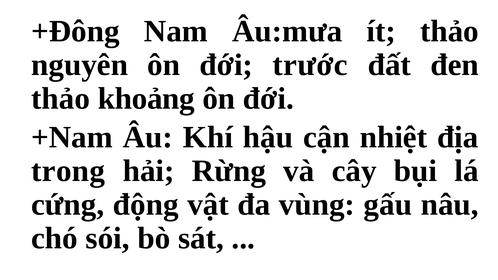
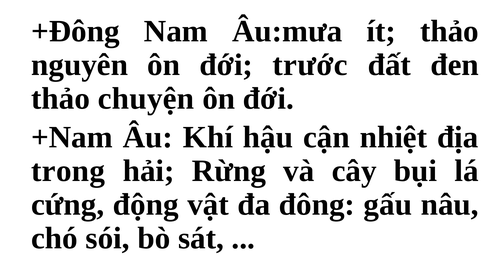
khoảng: khoảng -> chuyện
vùng: vùng -> đông
